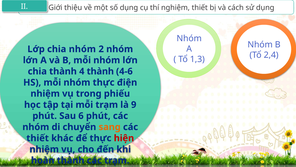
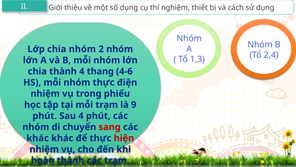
4 thành: thành -> thang
6 at (81, 116): 6 -> 4
sang colour: orange -> red
thiết at (38, 138): thiết -> khác
